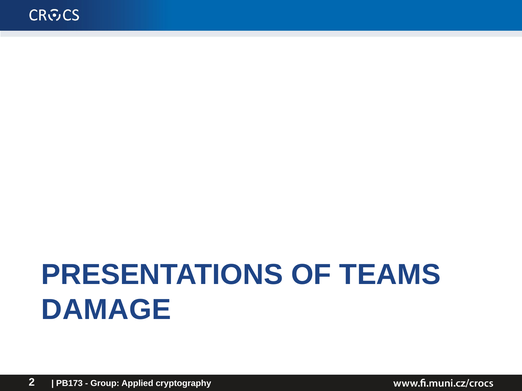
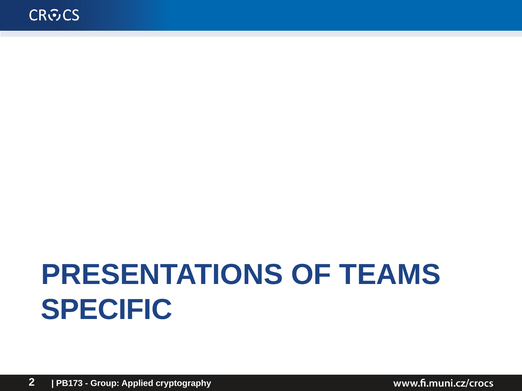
DAMAGE: DAMAGE -> SPECIFIC
